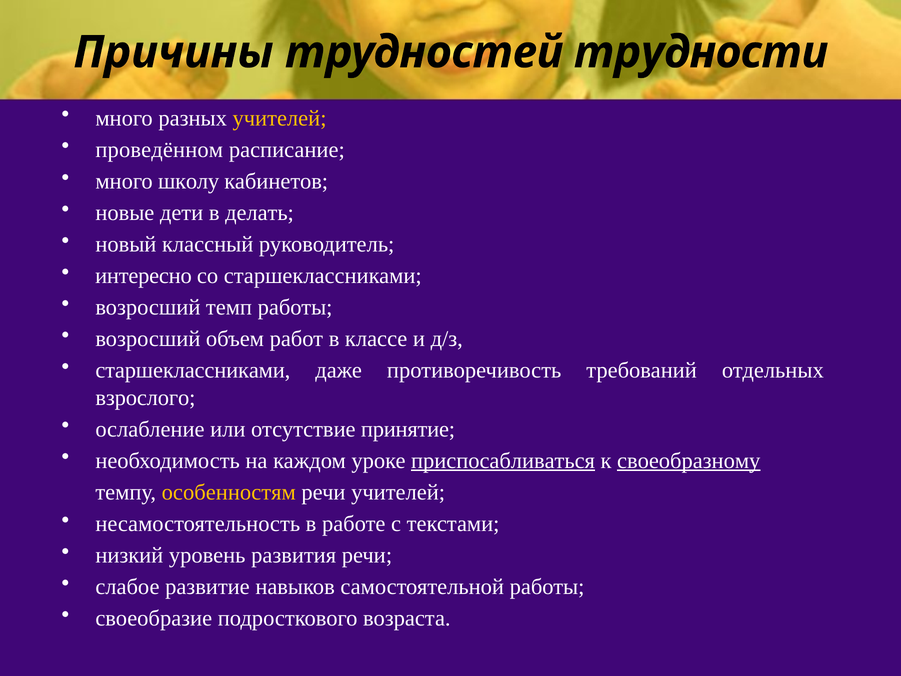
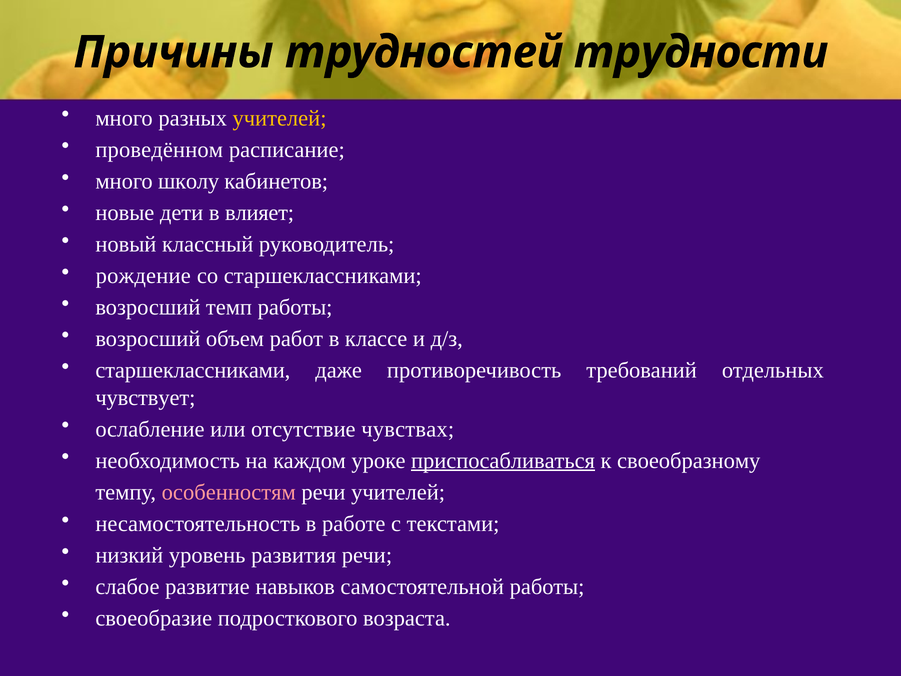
делать: делать -> влияет
интересно: интересно -> рождение
взрослого: взрослого -> чувствует
принятие: принятие -> чувствах
своеобразному underline: present -> none
особенностям colour: yellow -> pink
